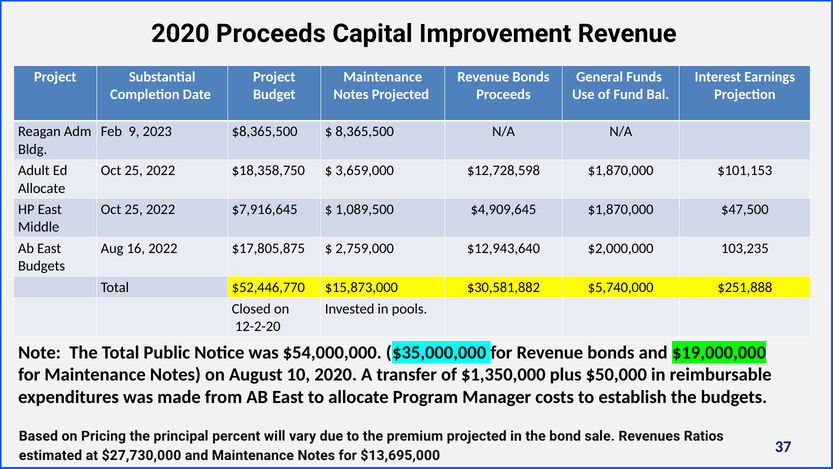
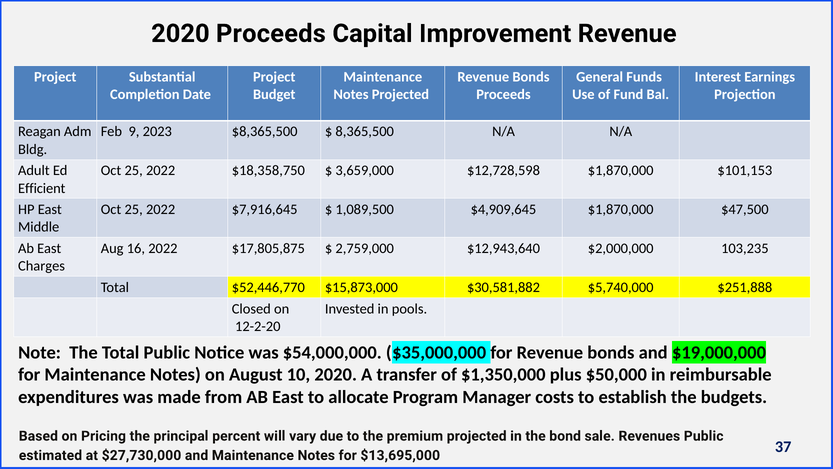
Allocate at (42, 188): Allocate -> Efficient
Budgets at (42, 266): Budgets -> Charges
Revenues Ratios: Ratios -> Public
